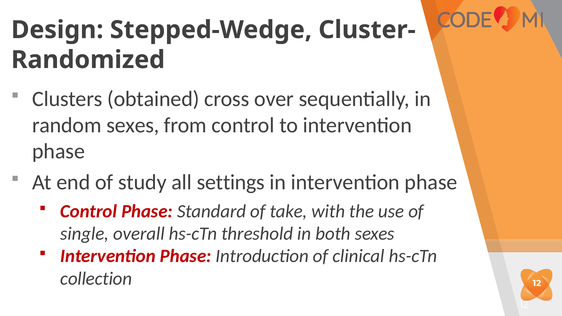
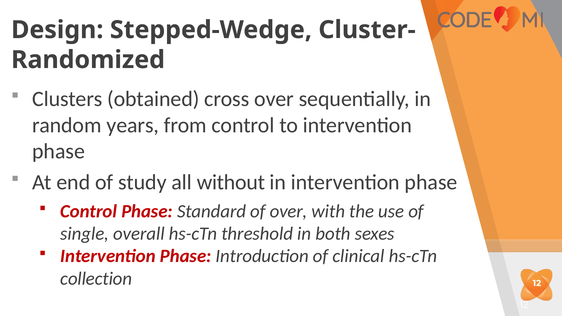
random sexes: sexes -> years
settings: settings -> without
of take: take -> over
